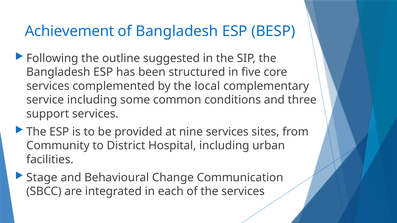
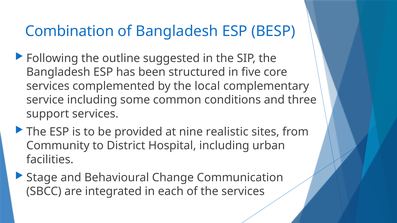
Achievement: Achievement -> Combination
nine services: services -> realistic
